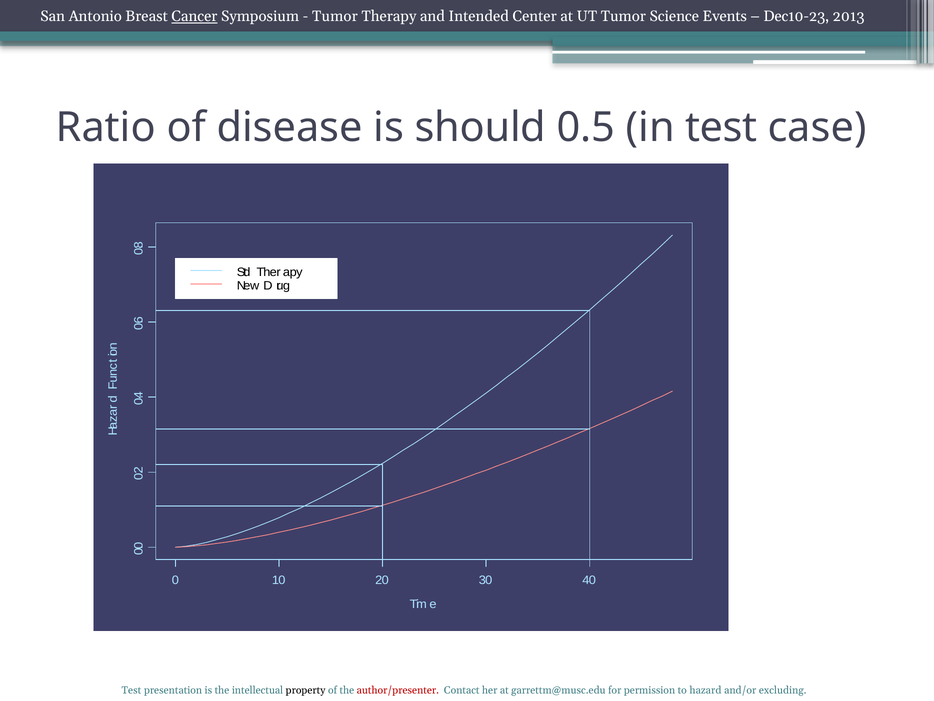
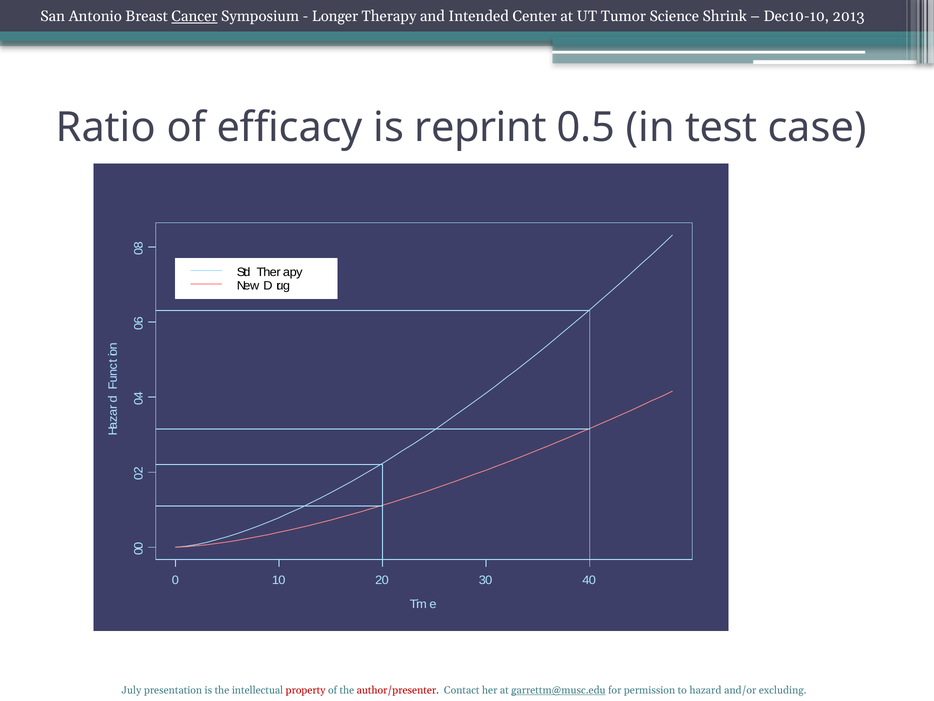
Tumor at (335, 17): Tumor -> Longer
Events: Events -> Shrink
Dec10-23: Dec10-23 -> Dec10-10
disease: disease -> efficacy
should: should -> reprint
Test at (131, 690): Test -> July
property colour: black -> red
garrettm@musc.edu underline: none -> present
